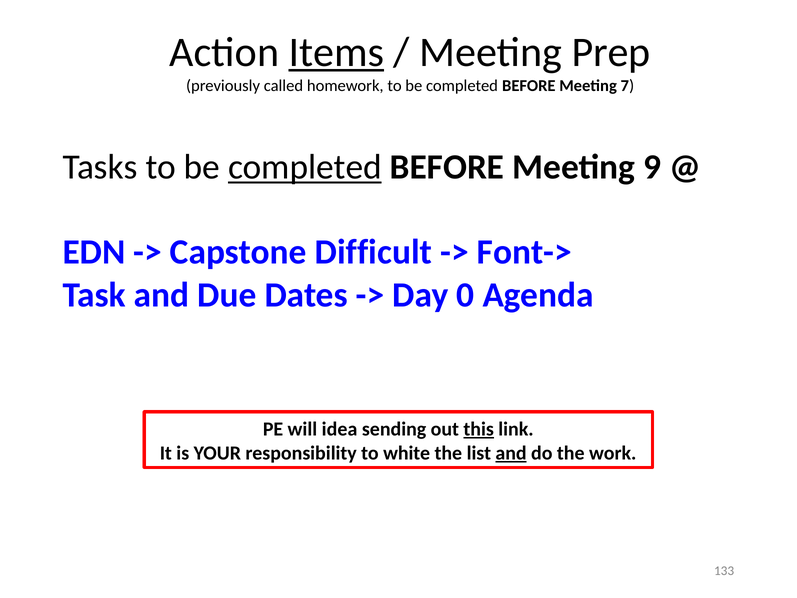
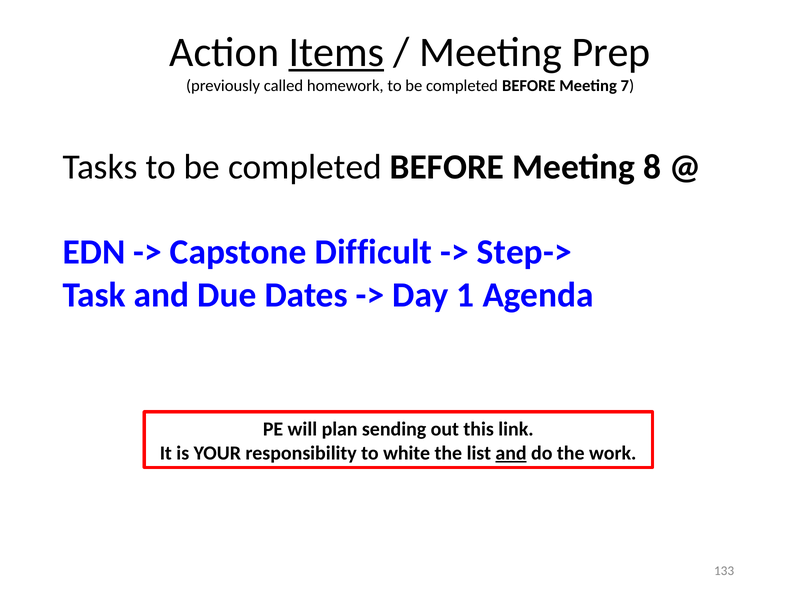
completed at (305, 167) underline: present -> none
9: 9 -> 8
Font->: Font-> -> Step->
0: 0 -> 1
idea: idea -> plan
this underline: present -> none
